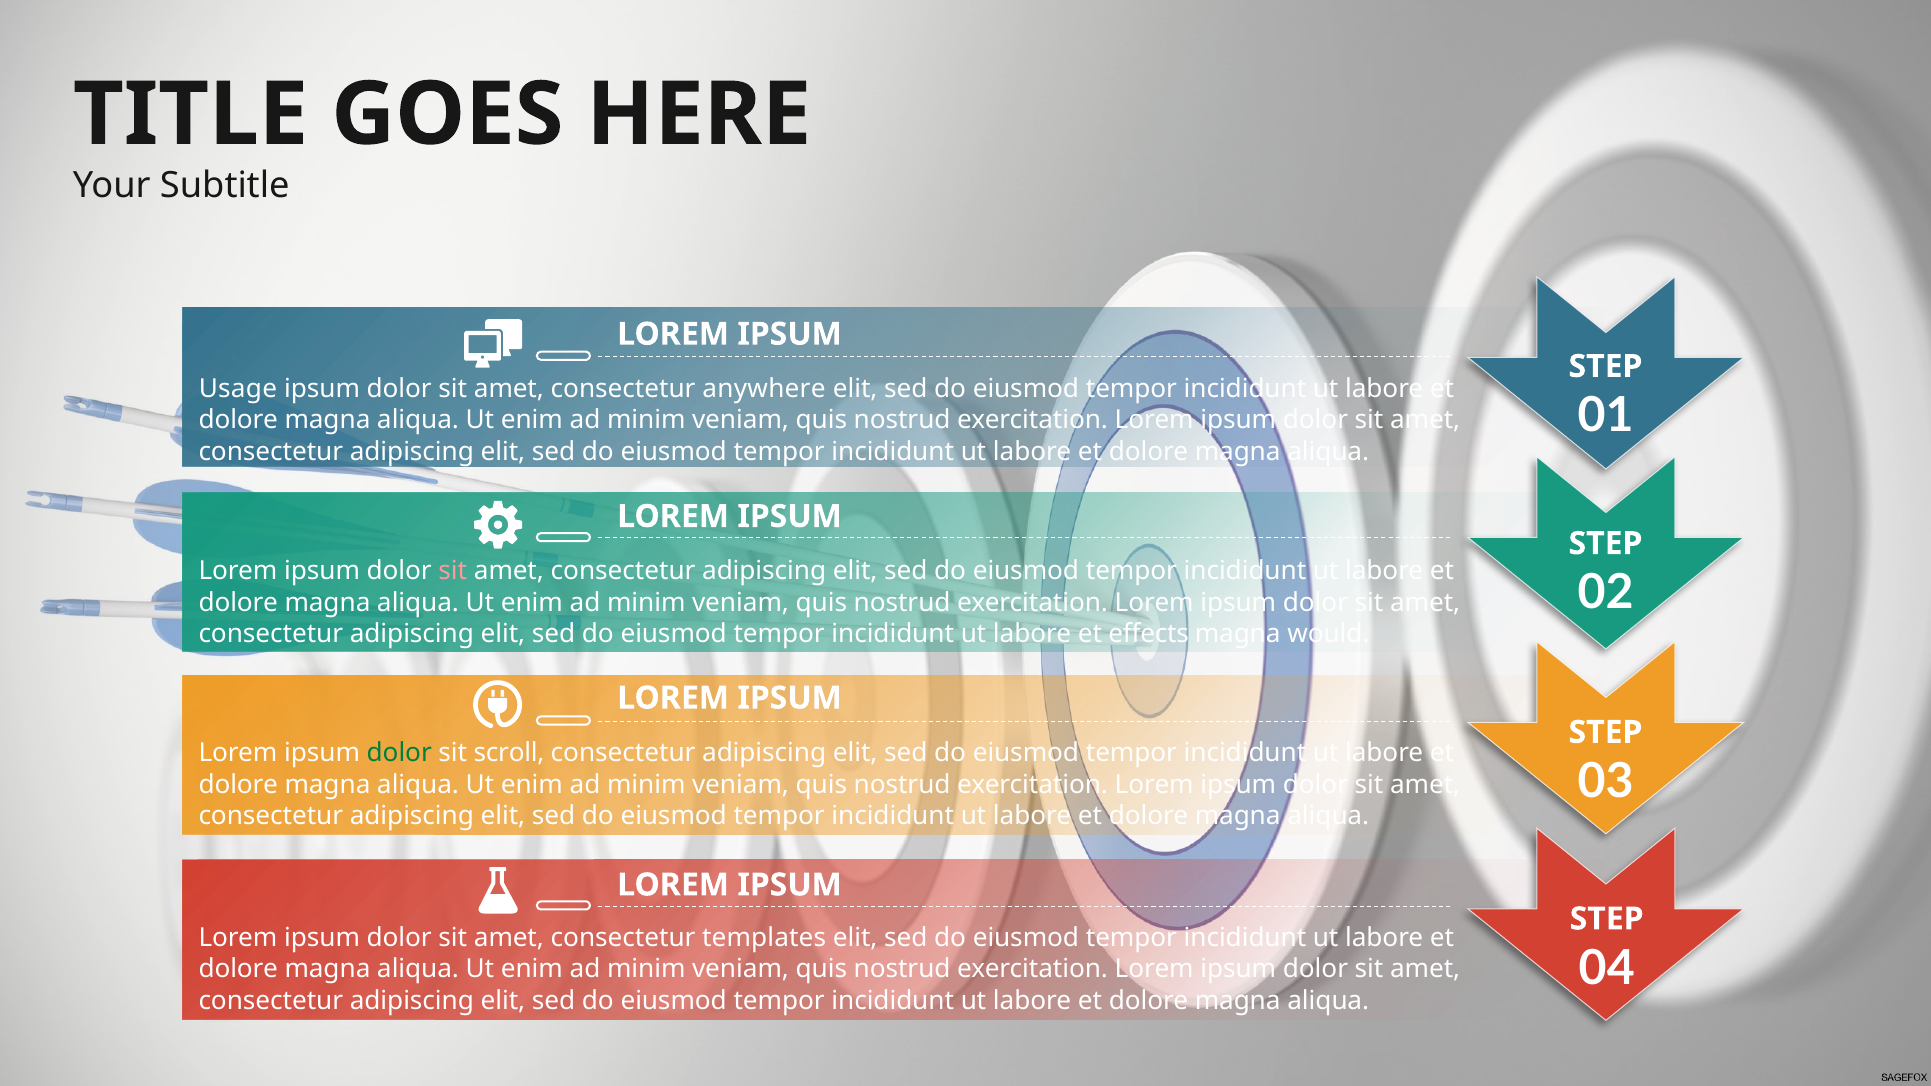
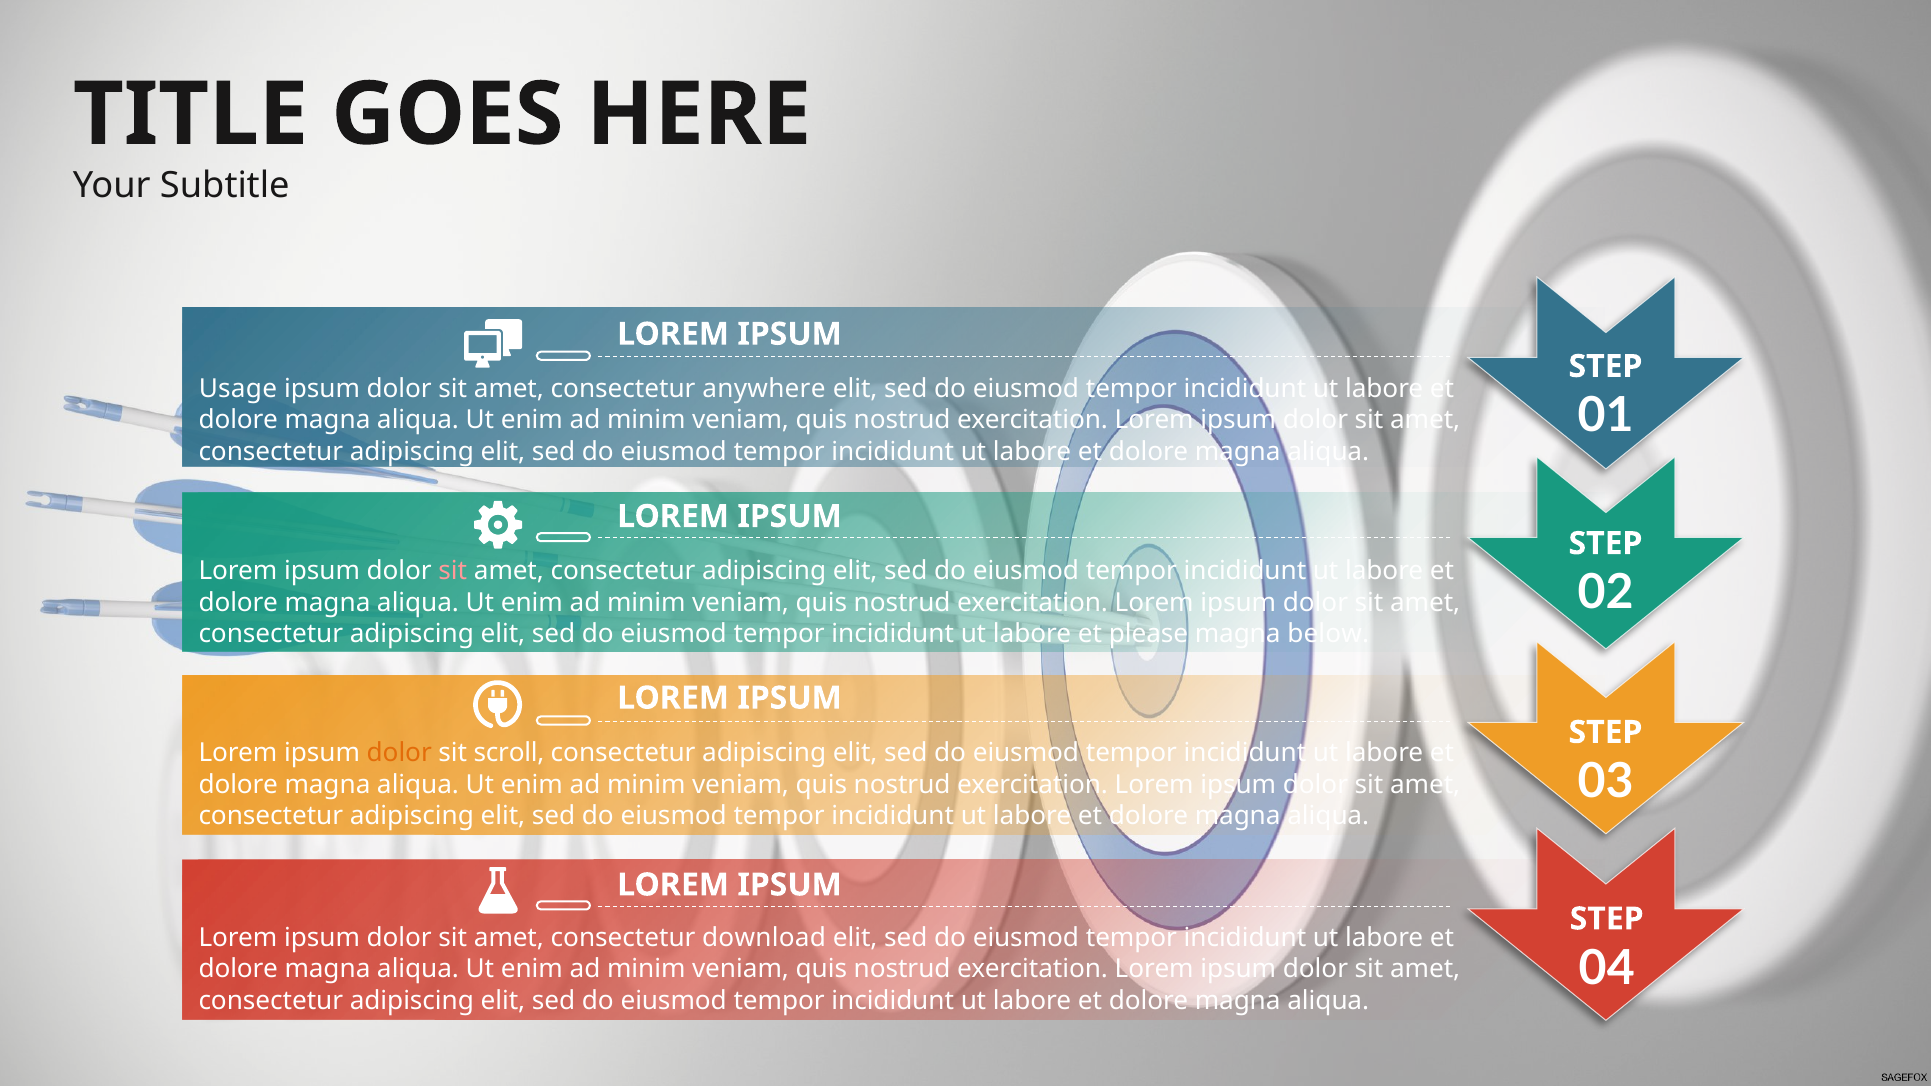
effects: effects -> please
would: would -> below
dolor at (399, 753) colour: green -> orange
templates: templates -> download
